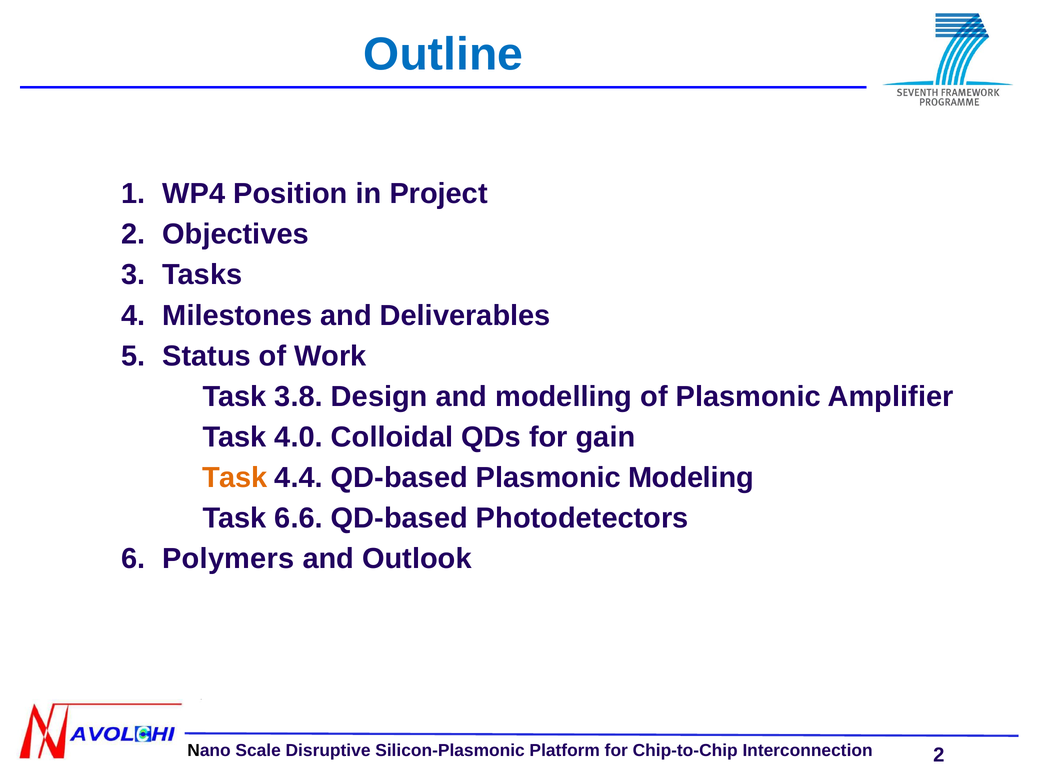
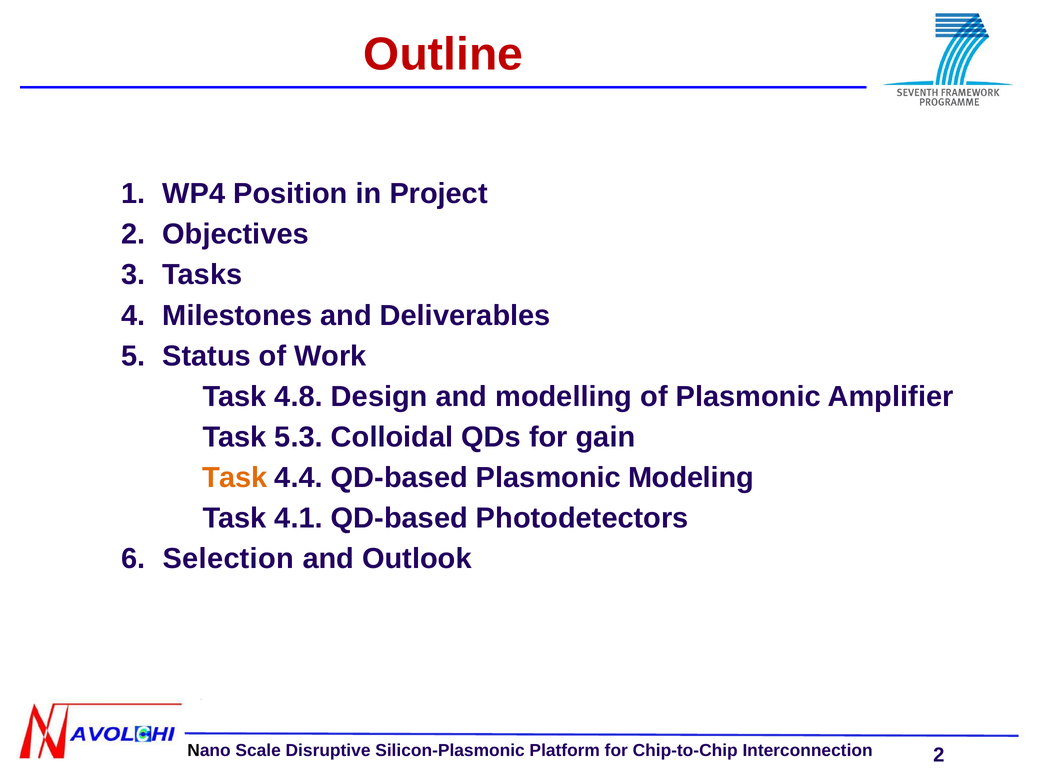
Outline colour: blue -> red
3.8: 3.8 -> 4.8
4.0: 4.0 -> 5.3
6.6: 6.6 -> 4.1
Polymers: Polymers -> Selection
